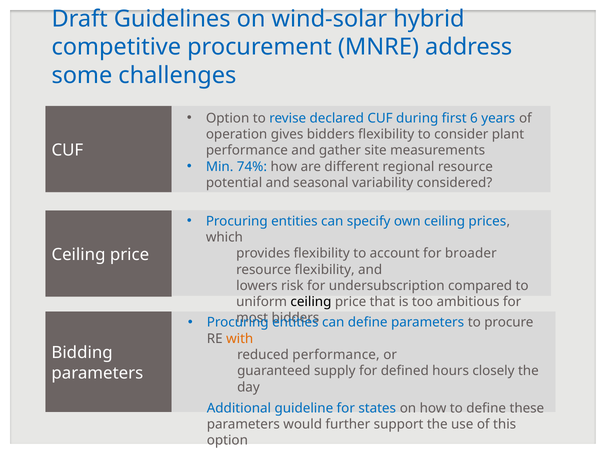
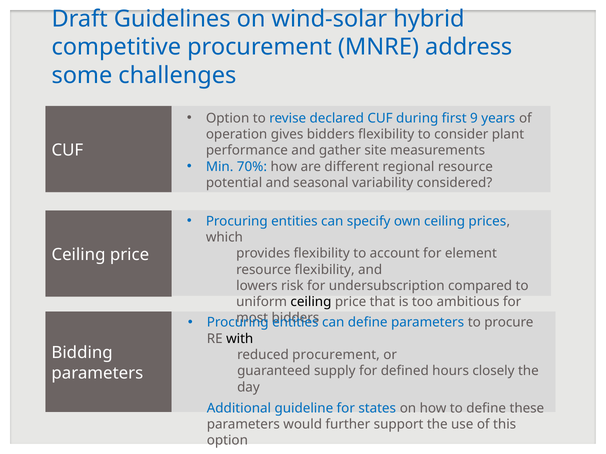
6: 6 -> 9
74%: 74% -> 70%
broader: broader -> element
with colour: orange -> black
reduced performance: performance -> procurement
